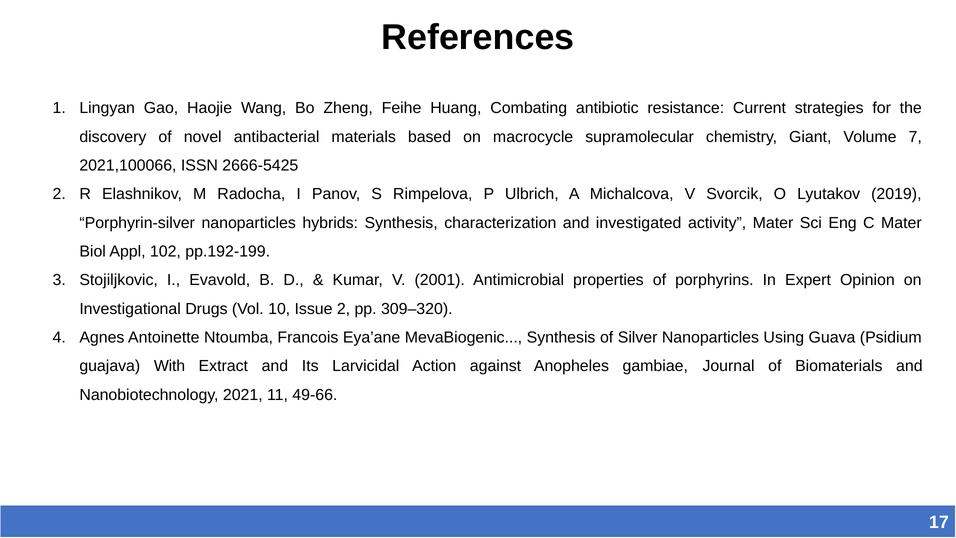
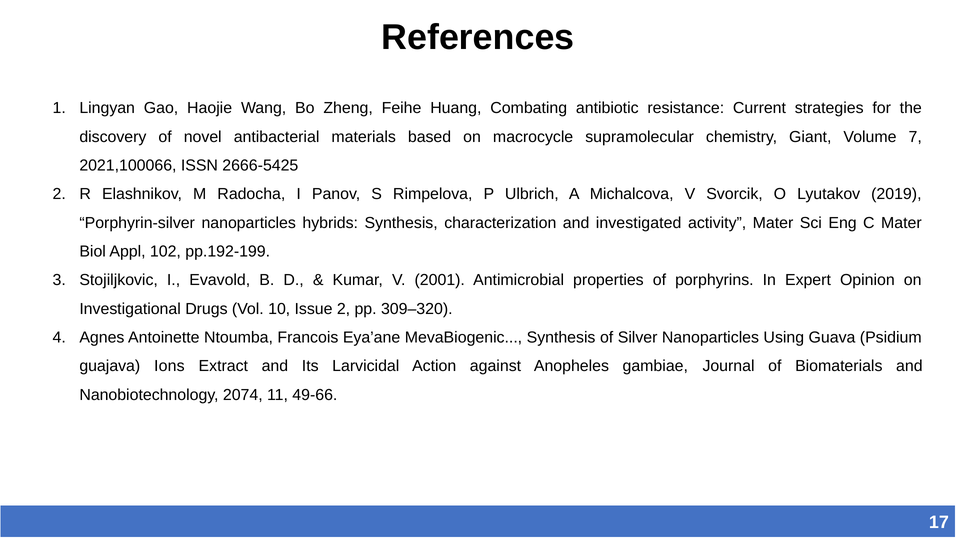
With: With -> Ions
2021: 2021 -> 2074
